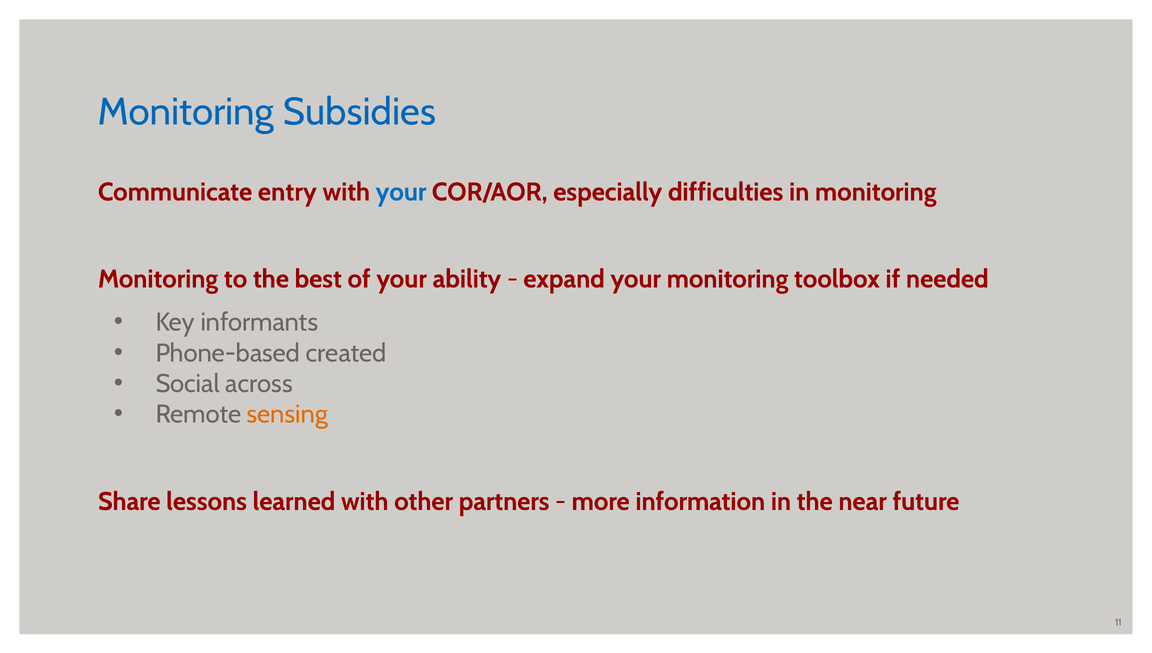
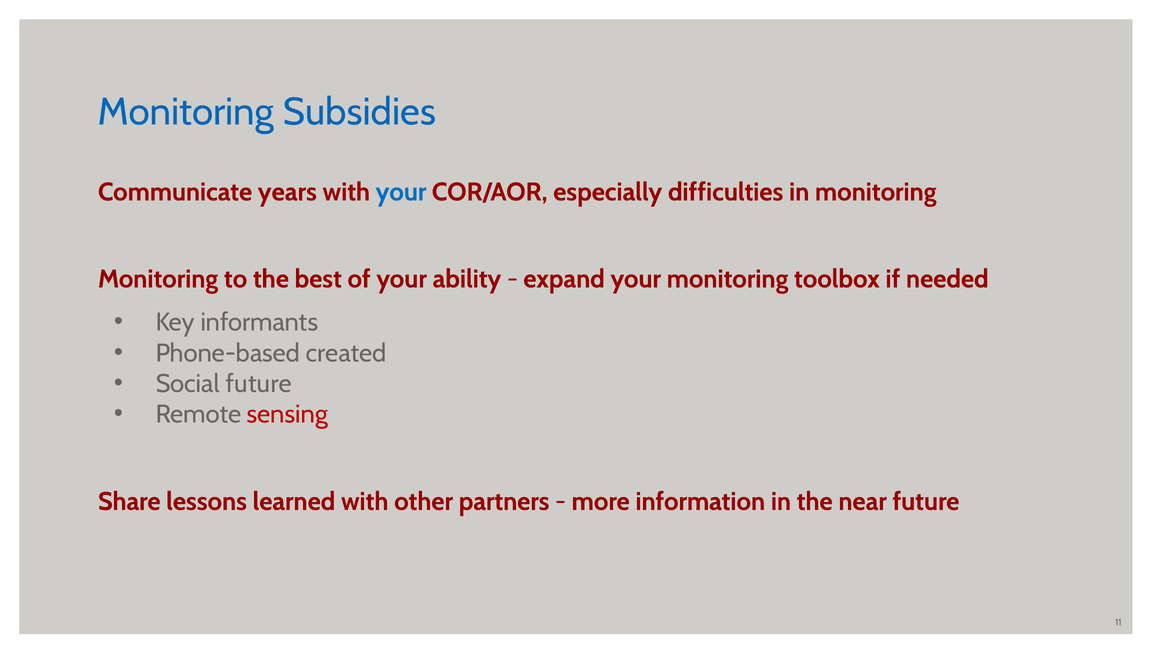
entry: entry -> years
Social across: across -> future
sensing colour: orange -> red
